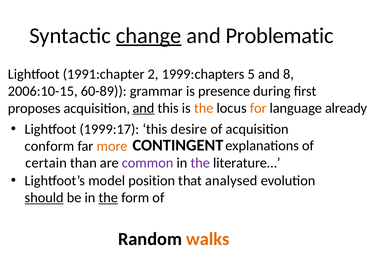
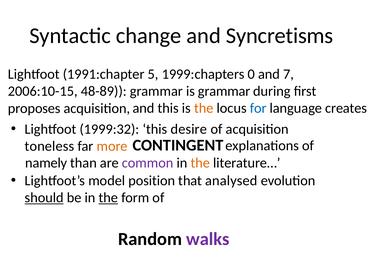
change underline: present -> none
Problematic: Problematic -> Syncretisms
2: 2 -> 5
5: 5 -> 0
8: 8 -> 7
60-89: 60-89 -> 48-89
is presence: presence -> grammar
and at (143, 108) underline: present -> none
for colour: orange -> blue
already: already -> creates
1999:17: 1999:17 -> 1999:32
conform: conform -> toneless
certain: certain -> namely
the at (200, 163) colour: purple -> orange
walks colour: orange -> purple
